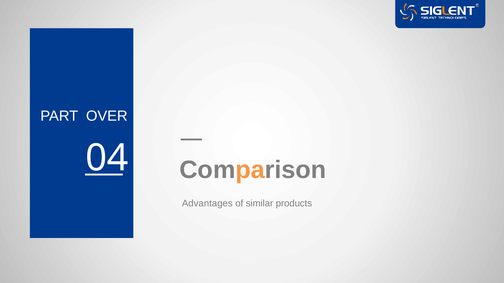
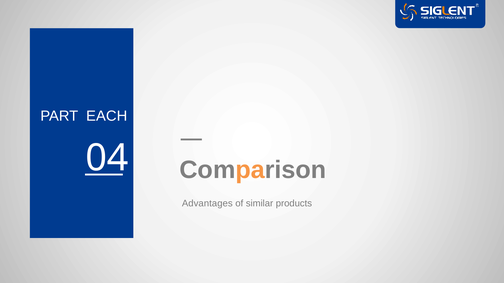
OVER: OVER -> EACH
